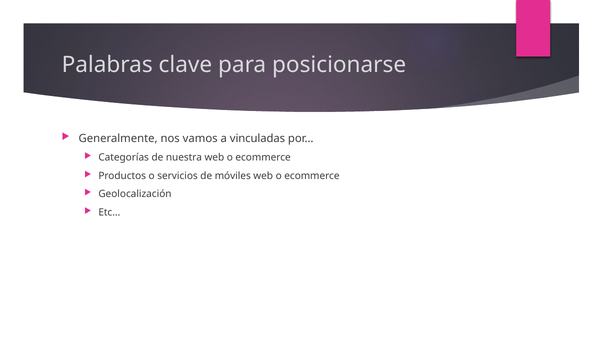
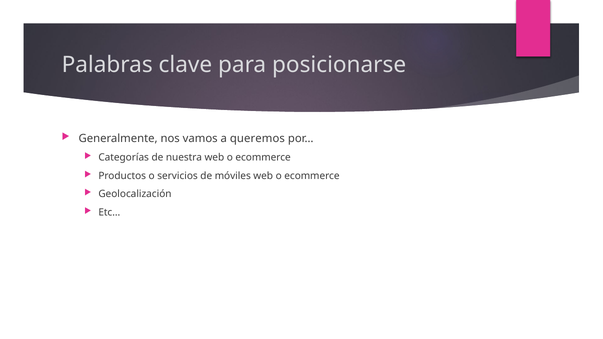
vinculadas: vinculadas -> queremos
